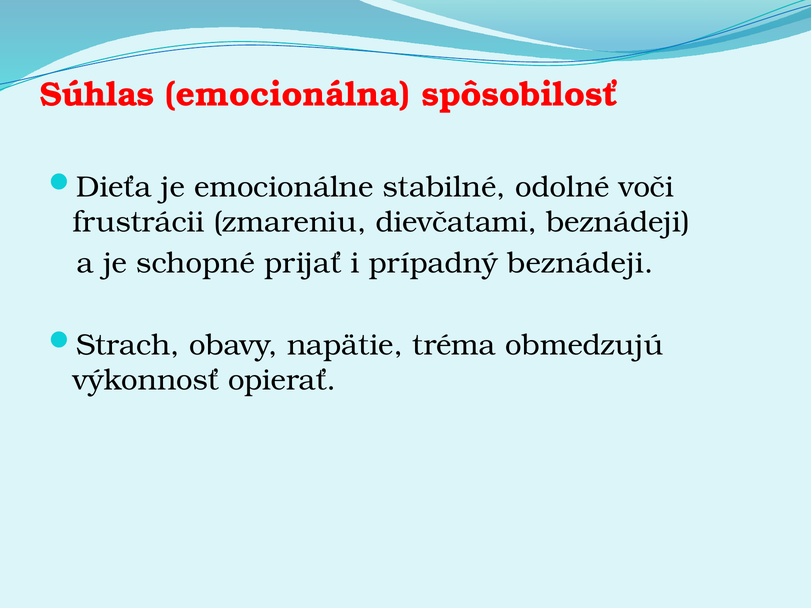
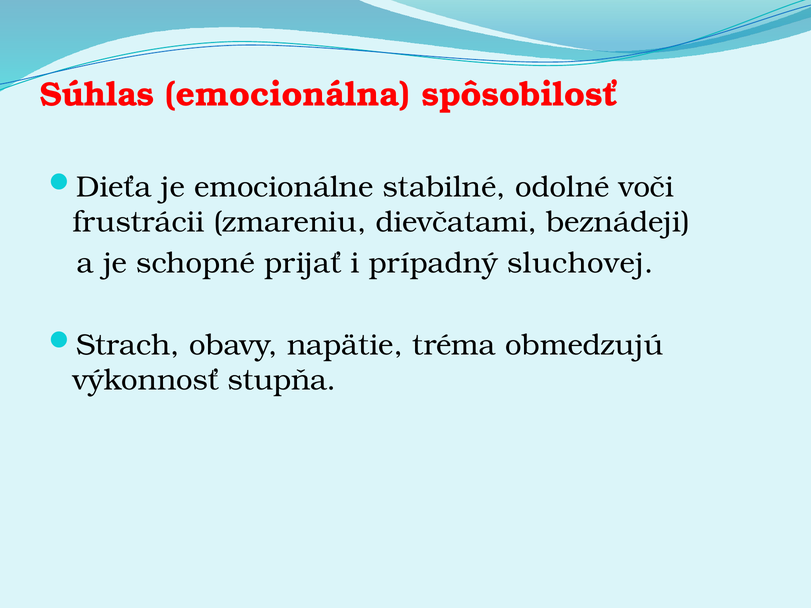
prípadný beznádeji: beznádeji -> sluchovej
opierať: opierať -> stupňa
